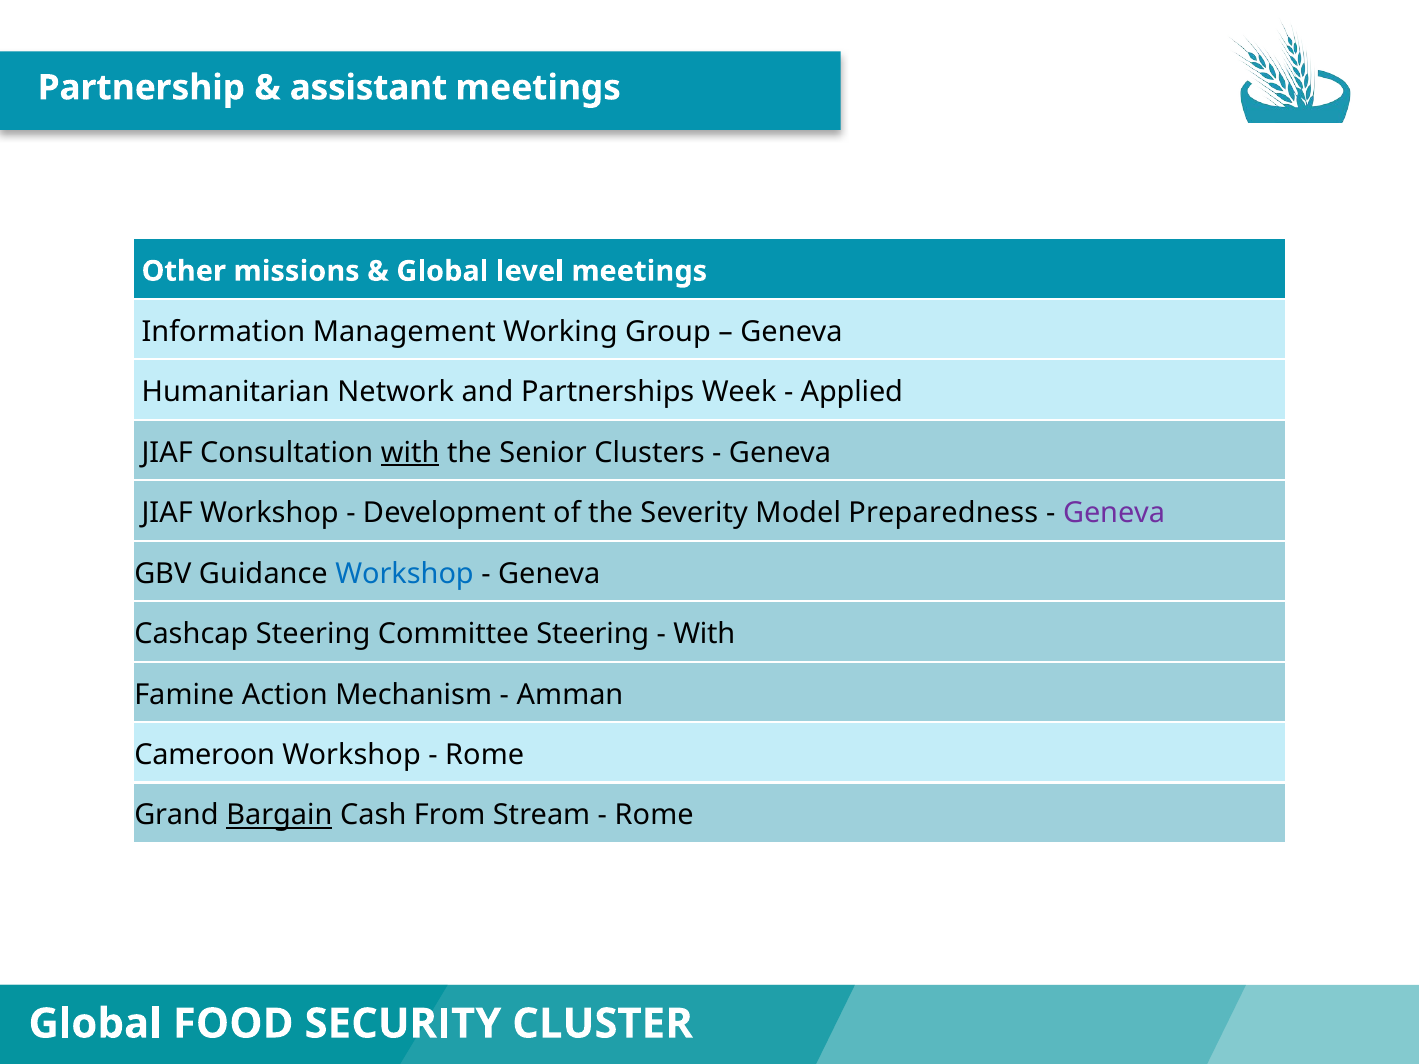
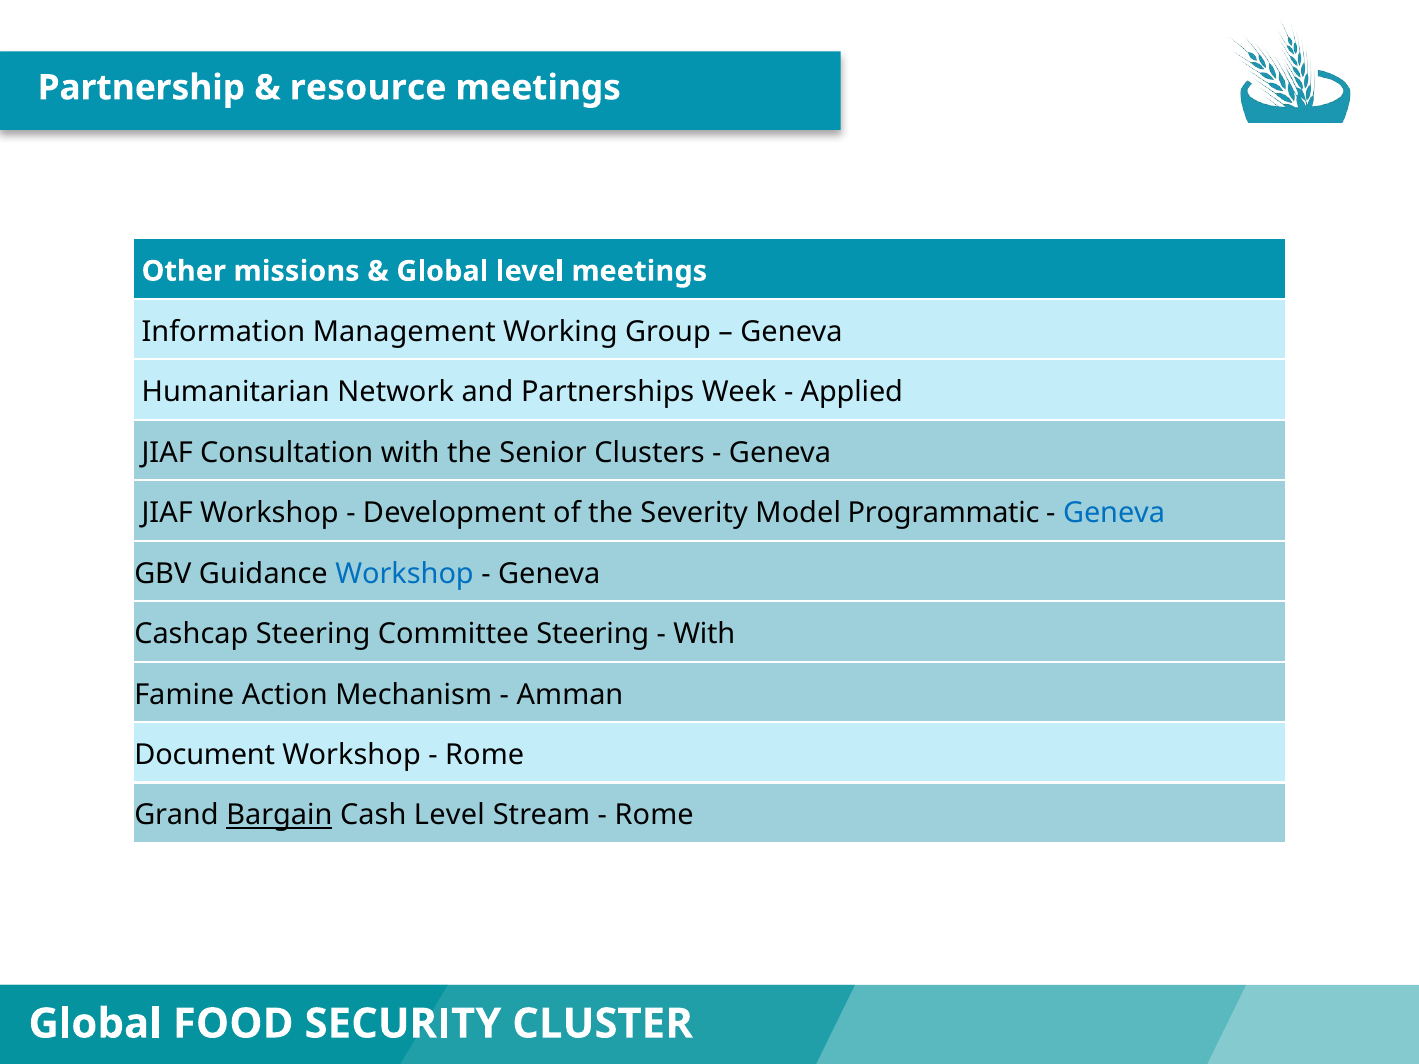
assistant: assistant -> resource
with at (410, 453) underline: present -> none
Preparedness: Preparedness -> Programmatic
Geneva at (1114, 513) colour: purple -> blue
Cameroon: Cameroon -> Document
Cash From: From -> Level
